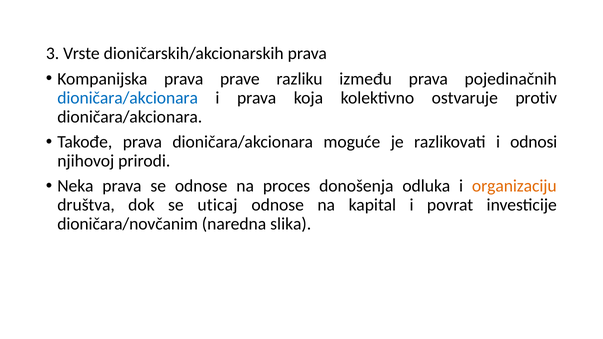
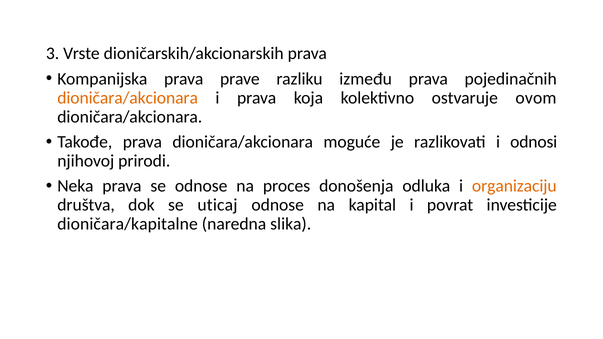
dioničara/akcionara at (128, 98) colour: blue -> orange
protiv: protiv -> ovom
dioničara/novčanim: dioničara/novčanim -> dioničara/kapitalne
